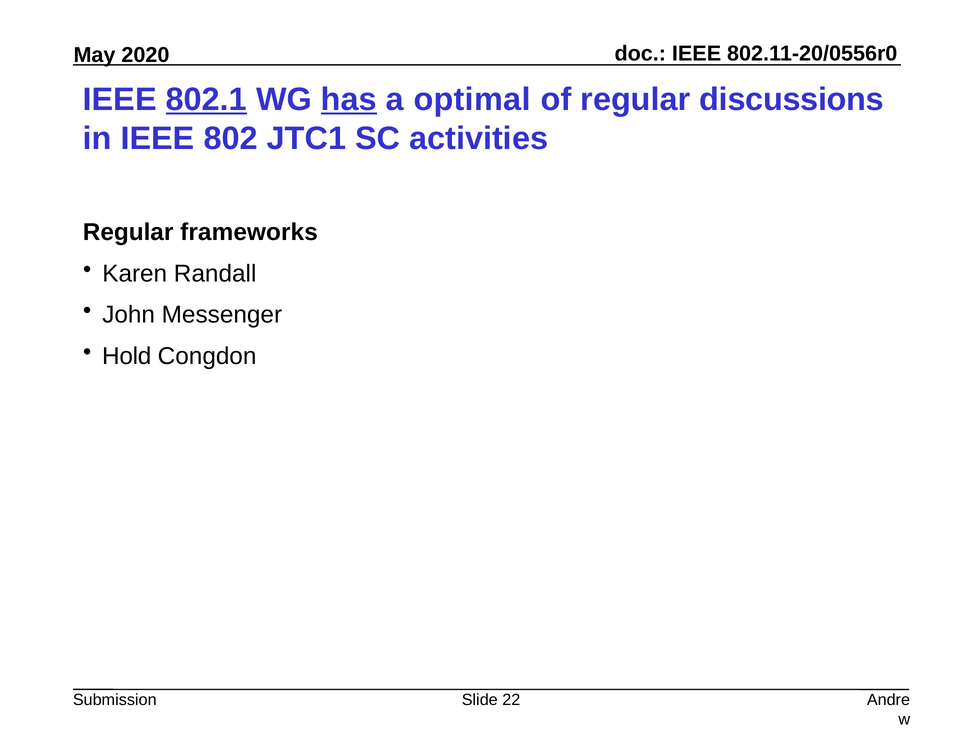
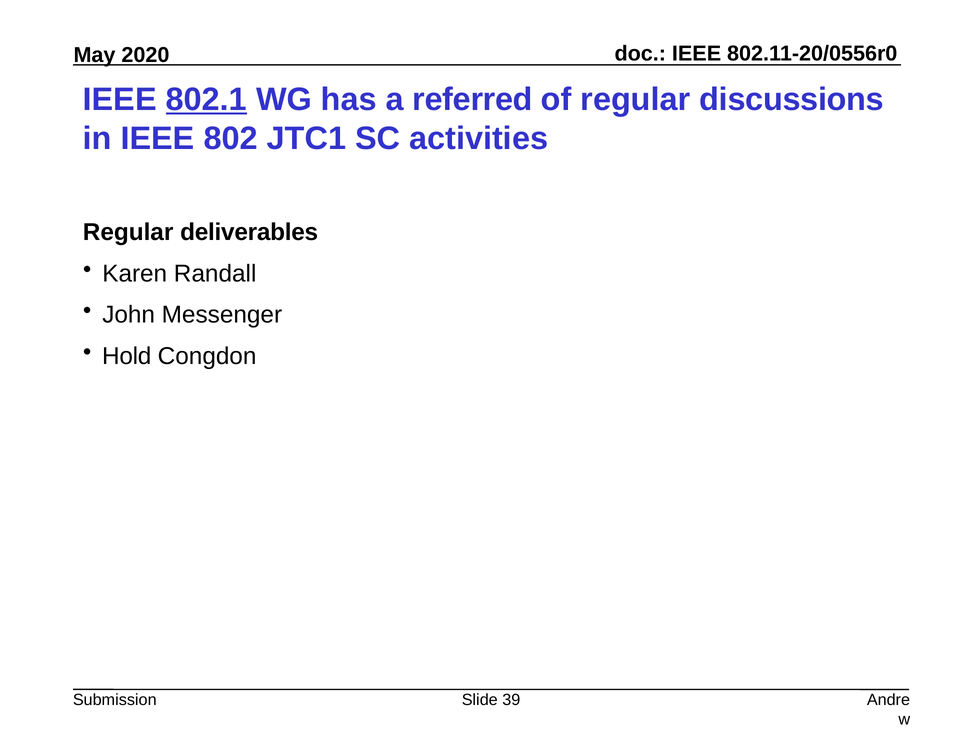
has underline: present -> none
optimal: optimal -> referred
frameworks: frameworks -> deliverables
22: 22 -> 39
